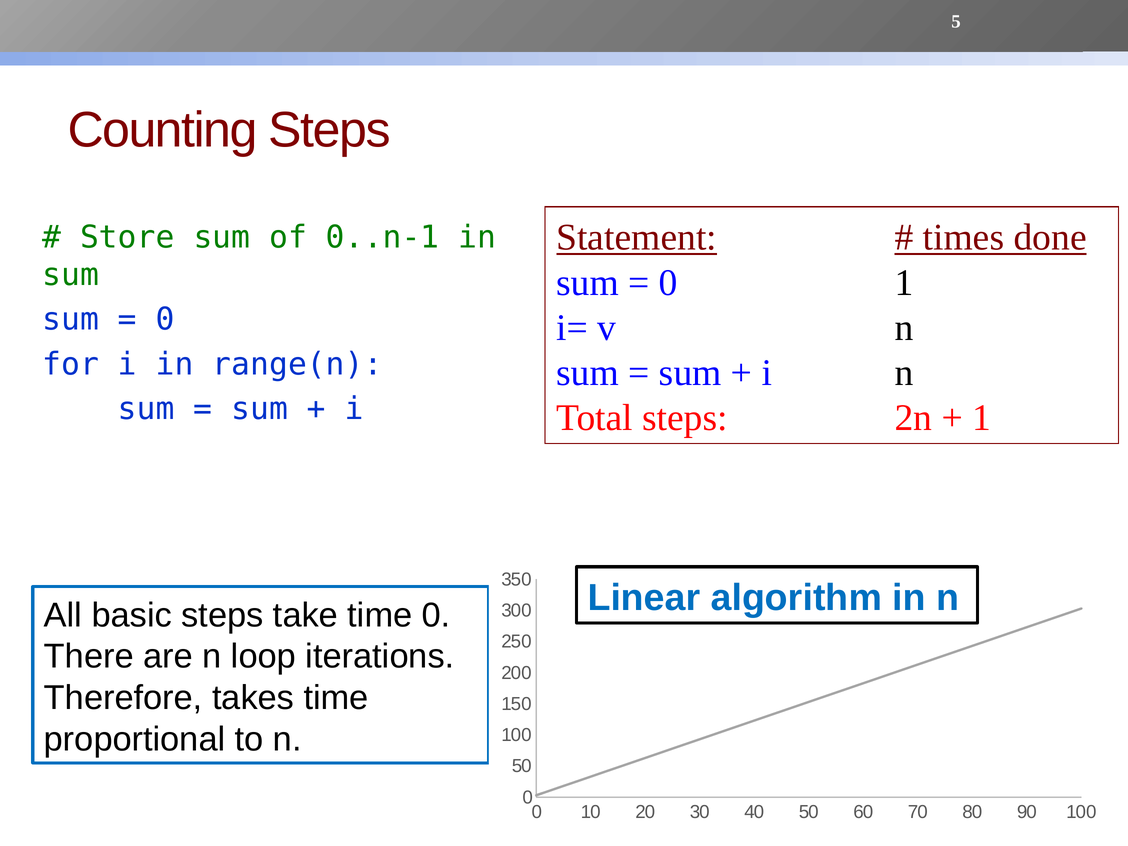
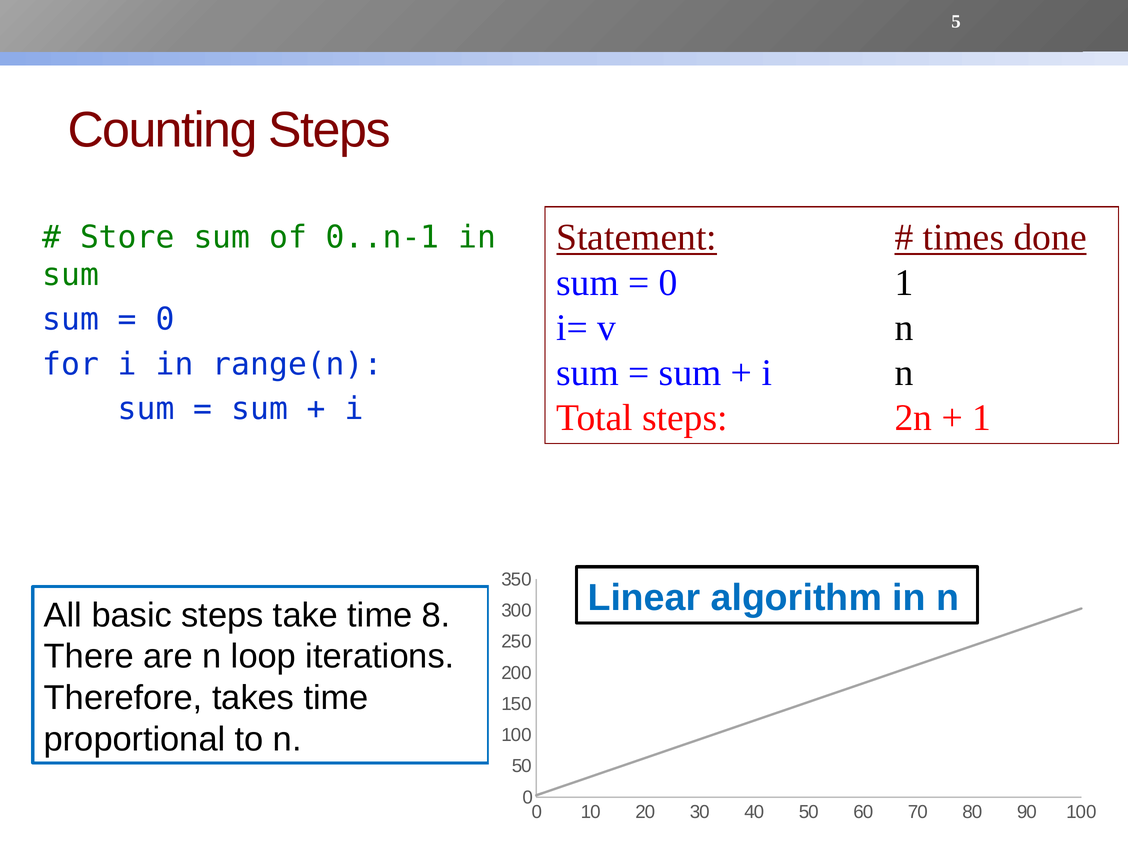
time 0: 0 -> 8
